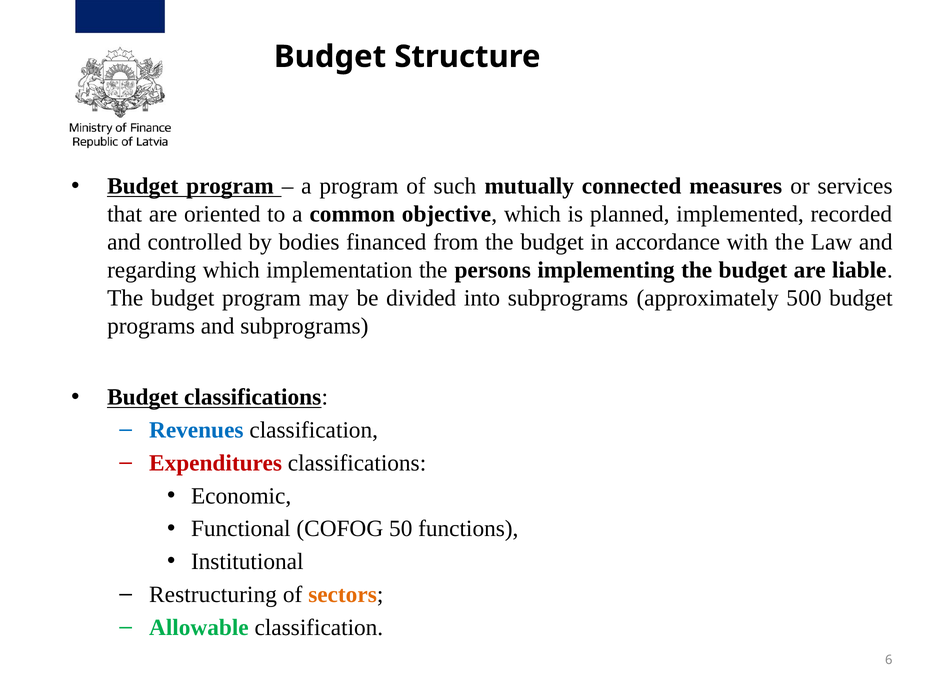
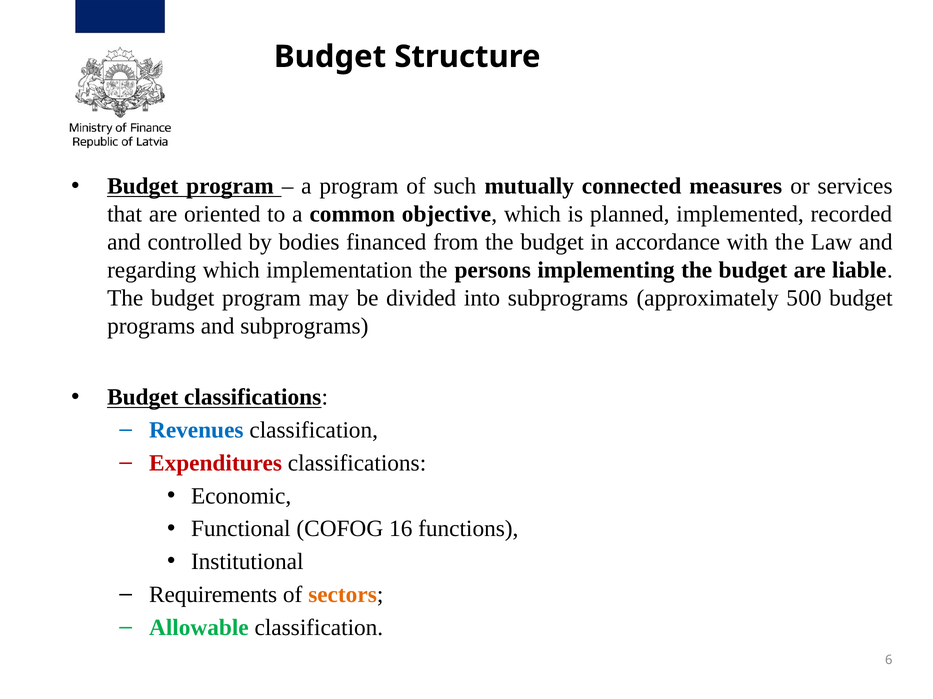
50: 50 -> 16
Restructuring: Restructuring -> Requirements
